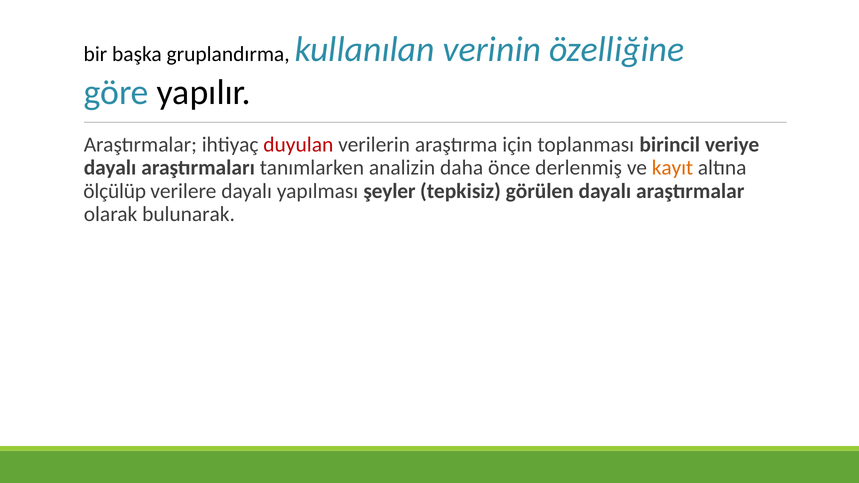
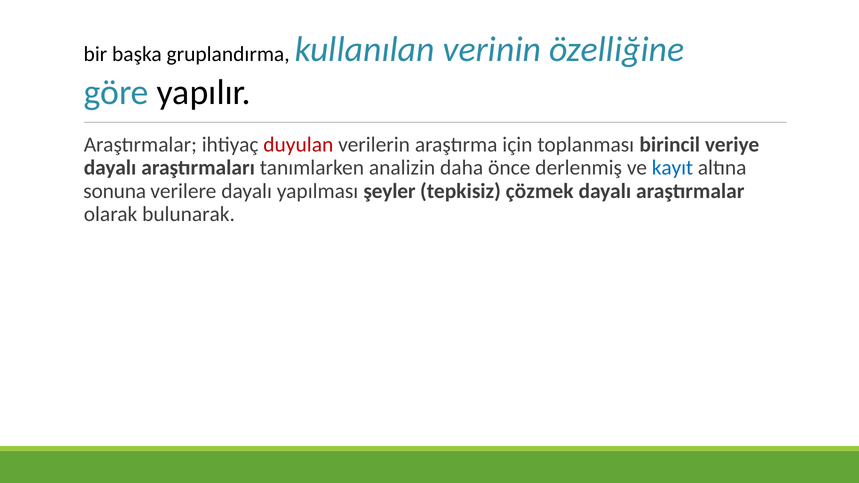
kayıt colour: orange -> blue
ölçülüp: ölçülüp -> sonuna
görülen: görülen -> çözmek
